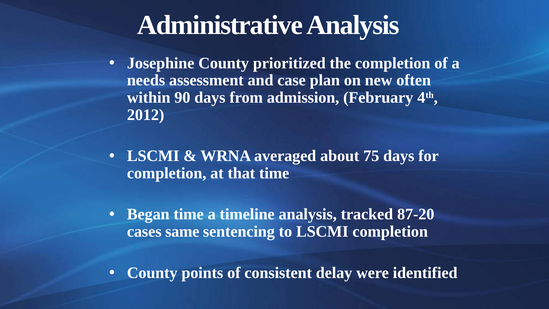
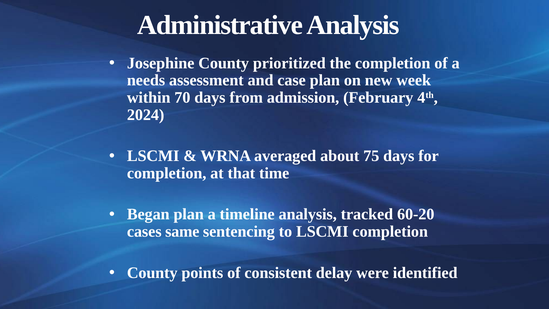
often: often -> week
90: 90 -> 70
2012: 2012 -> 2024
Began time: time -> plan
87-20: 87-20 -> 60-20
